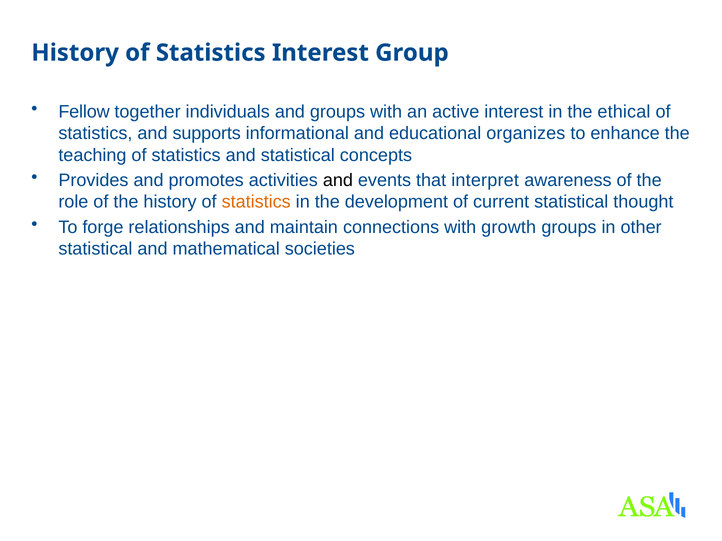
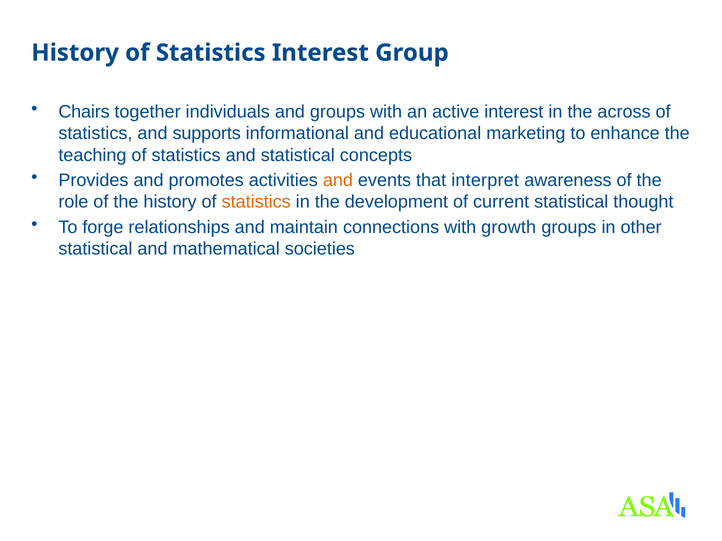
Fellow: Fellow -> Chairs
ethical: ethical -> across
organizes: organizes -> marketing
and at (338, 181) colour: black -> orange
